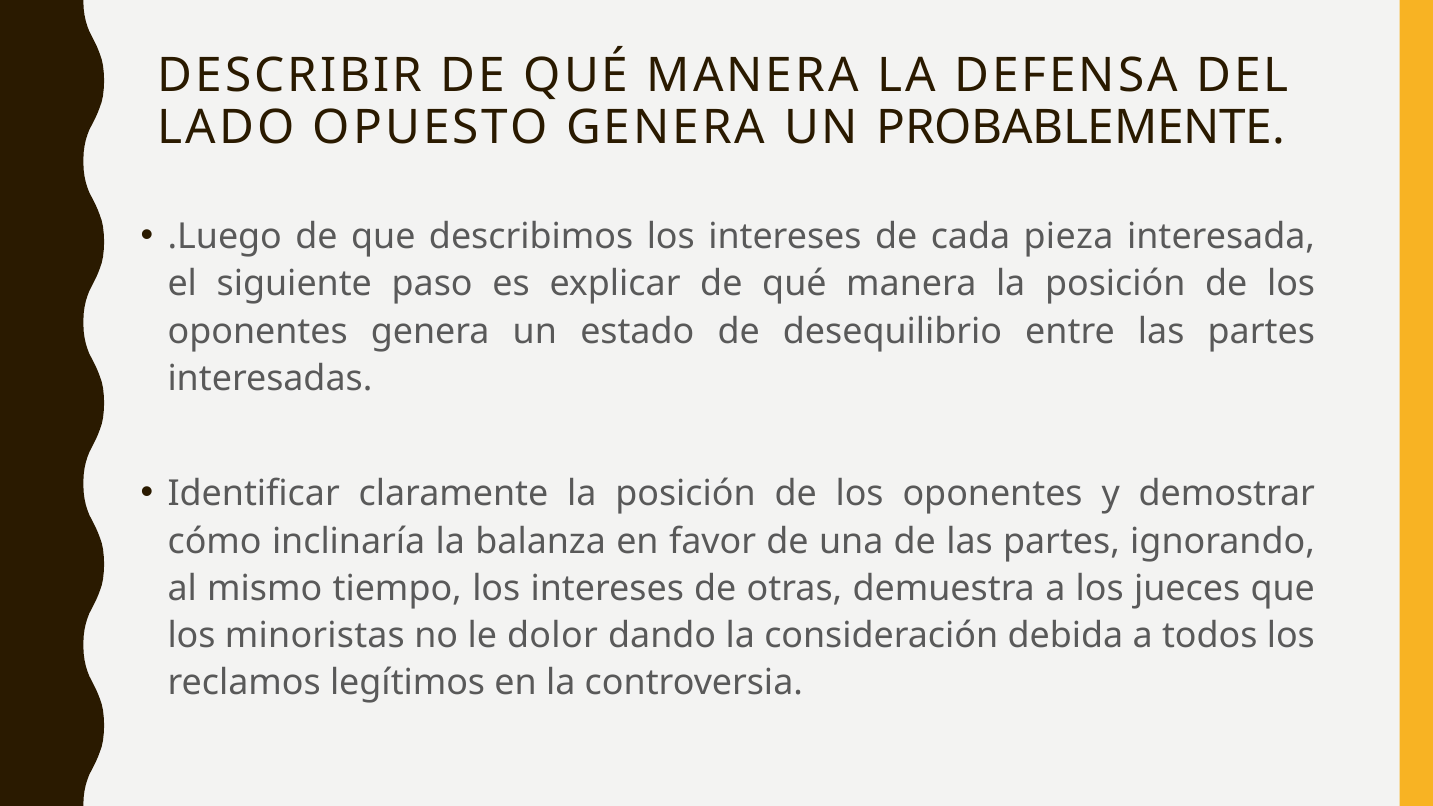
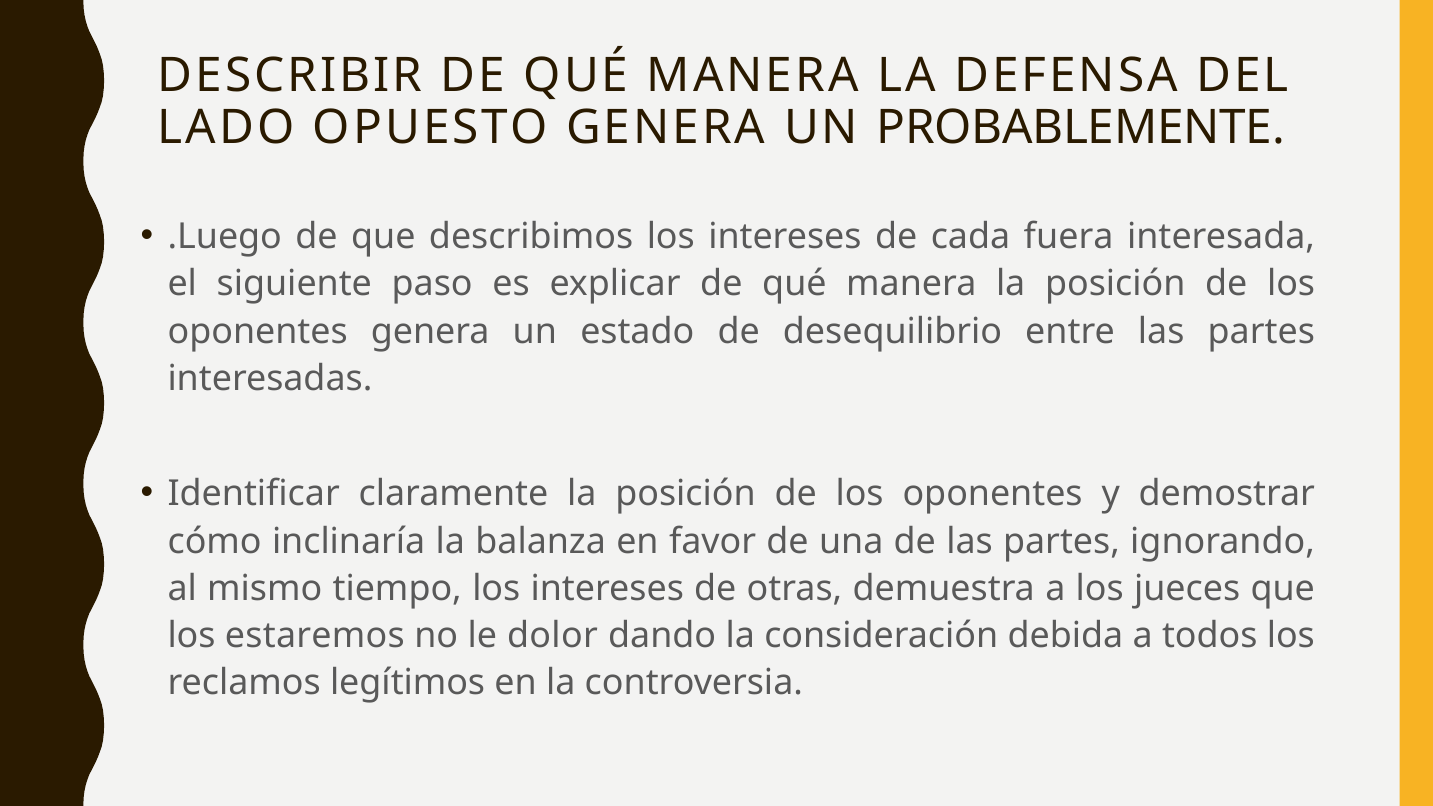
pieza: pieza -> fuera
minoristas: minoristas -> estaremos
